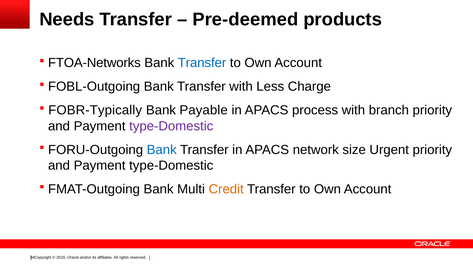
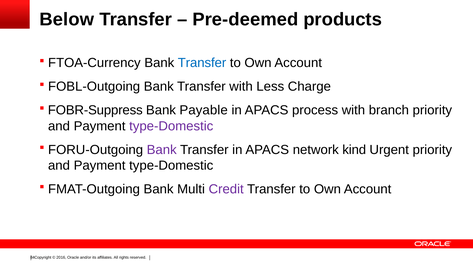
Needs: Needs -> Below
FTOA-Networks: FTOA-Networks -> FTOA-Currency
FOBR-Typically: FOBR-Typically -> FOBR-Suppress
Bank at (162, 150) colour: blue -> purple
size: size -> kind
Credit colour: orange -> purple
